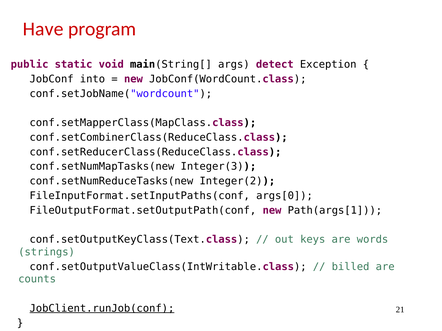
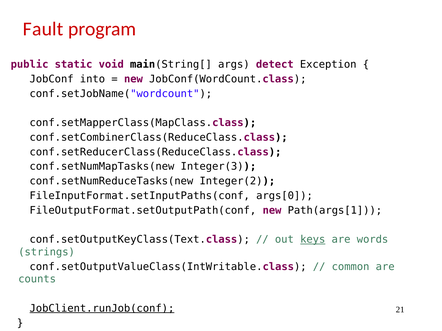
Have: Have -> Fault
keys underline: none -> present
billed: billed -> common
